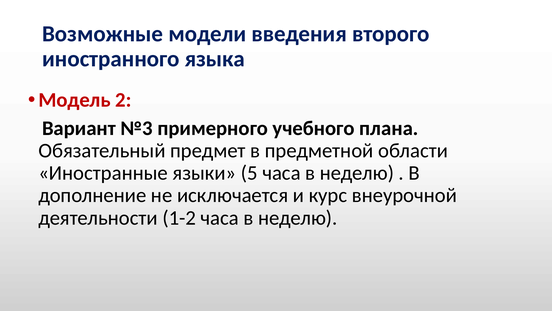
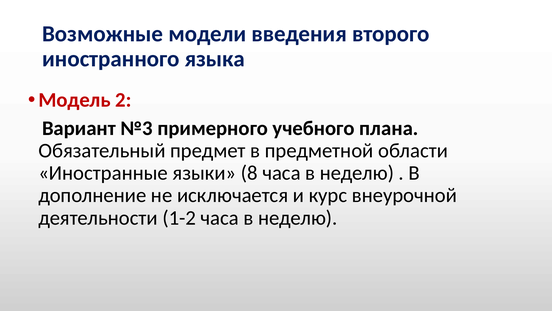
5: 5 -> 8
